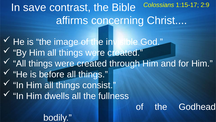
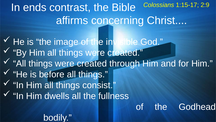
save: save -> ends
